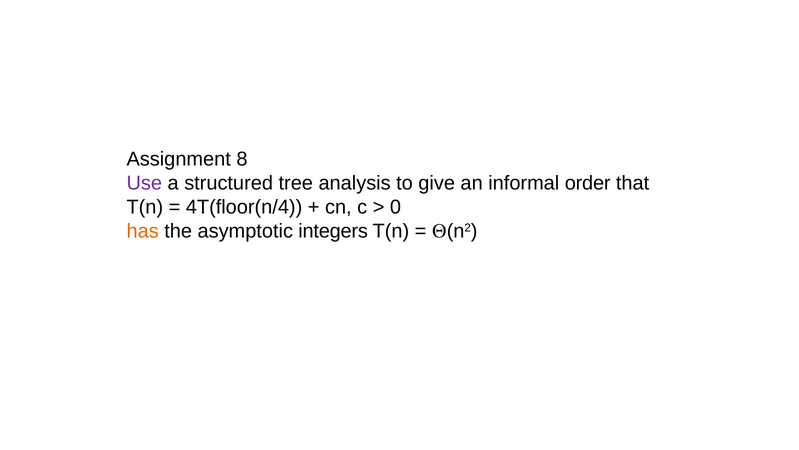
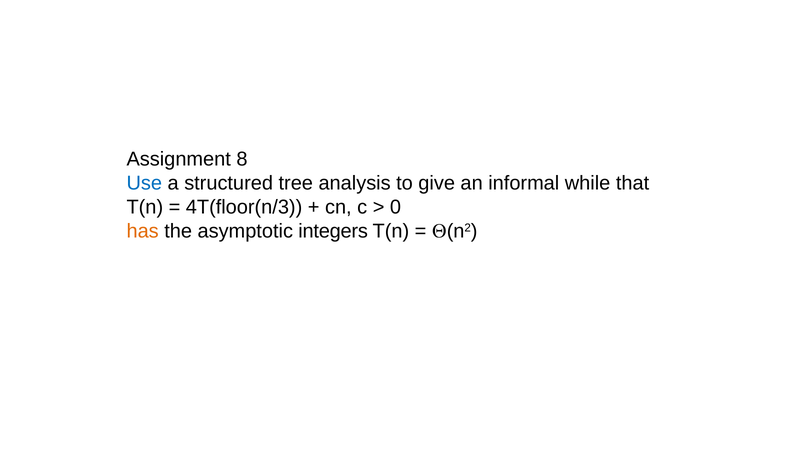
Use colour: purple -> blue
order: order -> while
4T(floor(n/4: 4T(floor(n/4 -> 4T(floor(n/3
